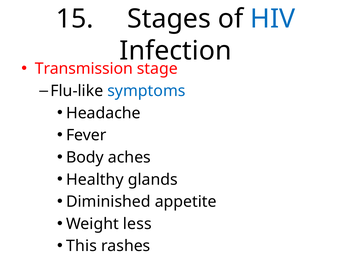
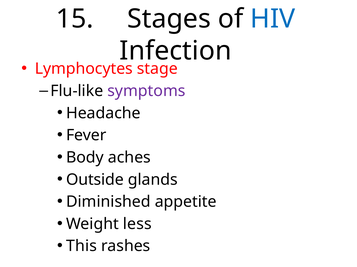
Transmission: Transmission -> Lymphocytes
symptoms colour: blue -> purple
Healthy: Healthy -> Outside
